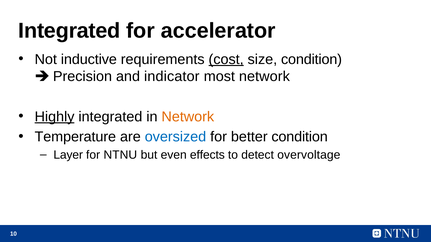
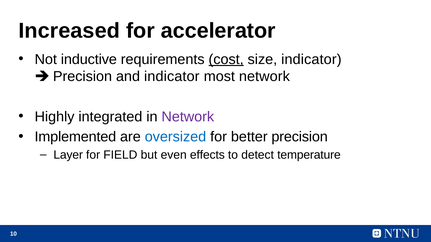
Integrated at (69, 31): Integrated -> Increased
size condition: condition -> indicator
Highly underline: present -> none
Network at (188, 117) colour: orange -> purple
Temperature: Temperature -> Implemented
better condition: condition -> precision
NTNU: NTNU -> FIELD
overvoltage: overvoltage -> temperature
